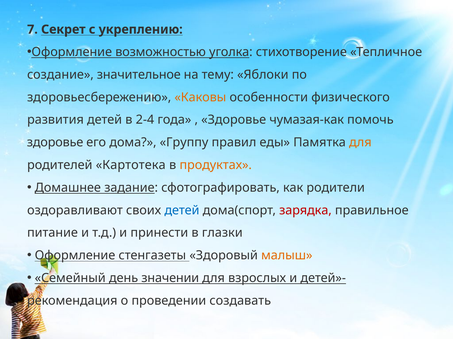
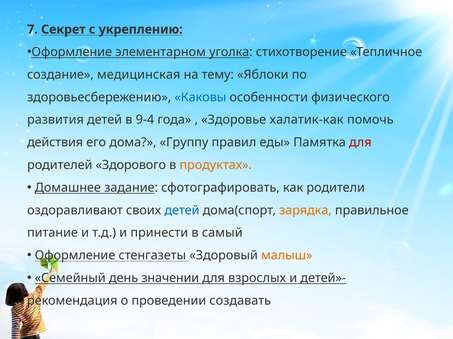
возможностью: возможностью -> элементарном
значительное: значительное -> медицинская
Каковы colour: orange -> blue
2-4: 2-4 -> 9-4
чумазая-как: чумазая-как -> халатик-как
здоровье at (55, 143): здоровье -> действия
для at (360, 143) colour: orange -> red
Картотека: Картотека -> Здорового
зарядка colour: red -> orange
глазки: глазки -> самый
